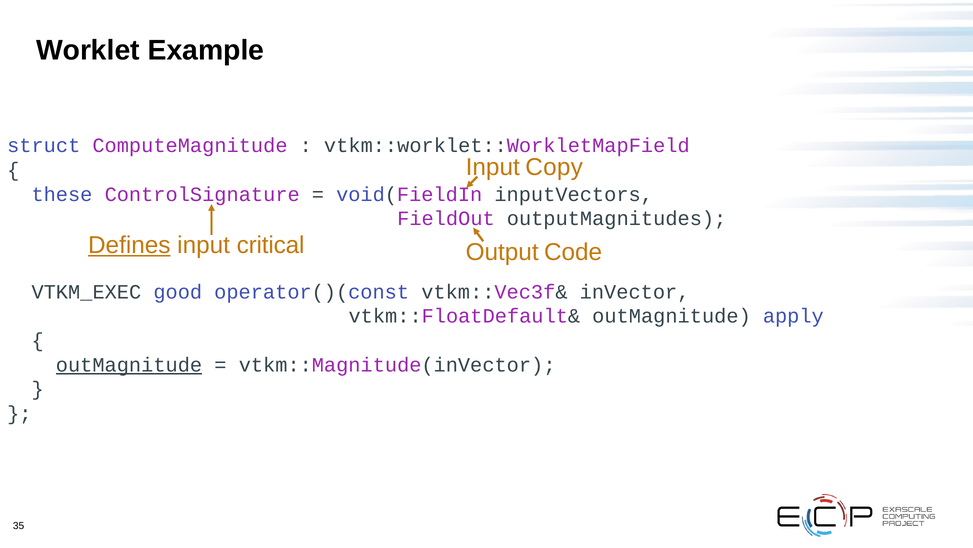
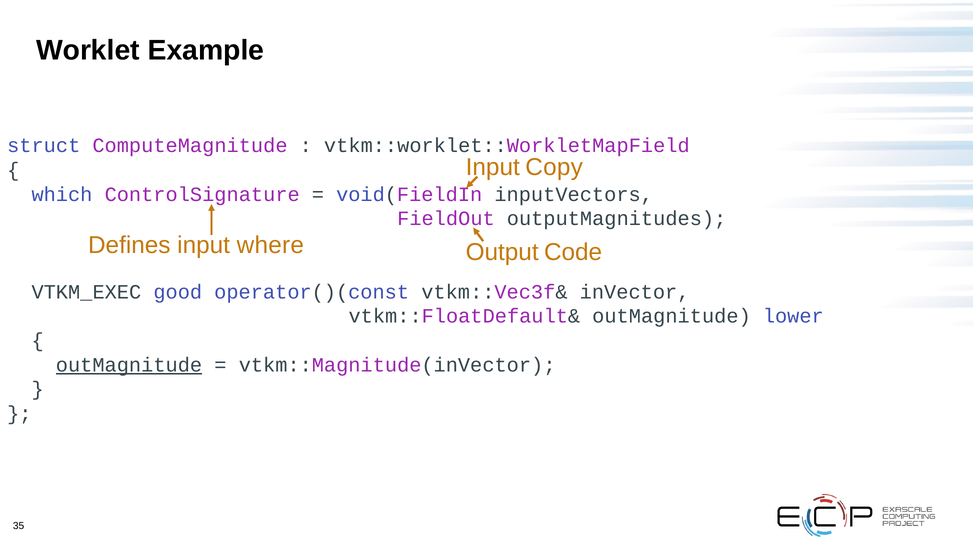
these: these -> which
Defines underline: present -> none
critical: critical -> where
apply: apply -> lower
